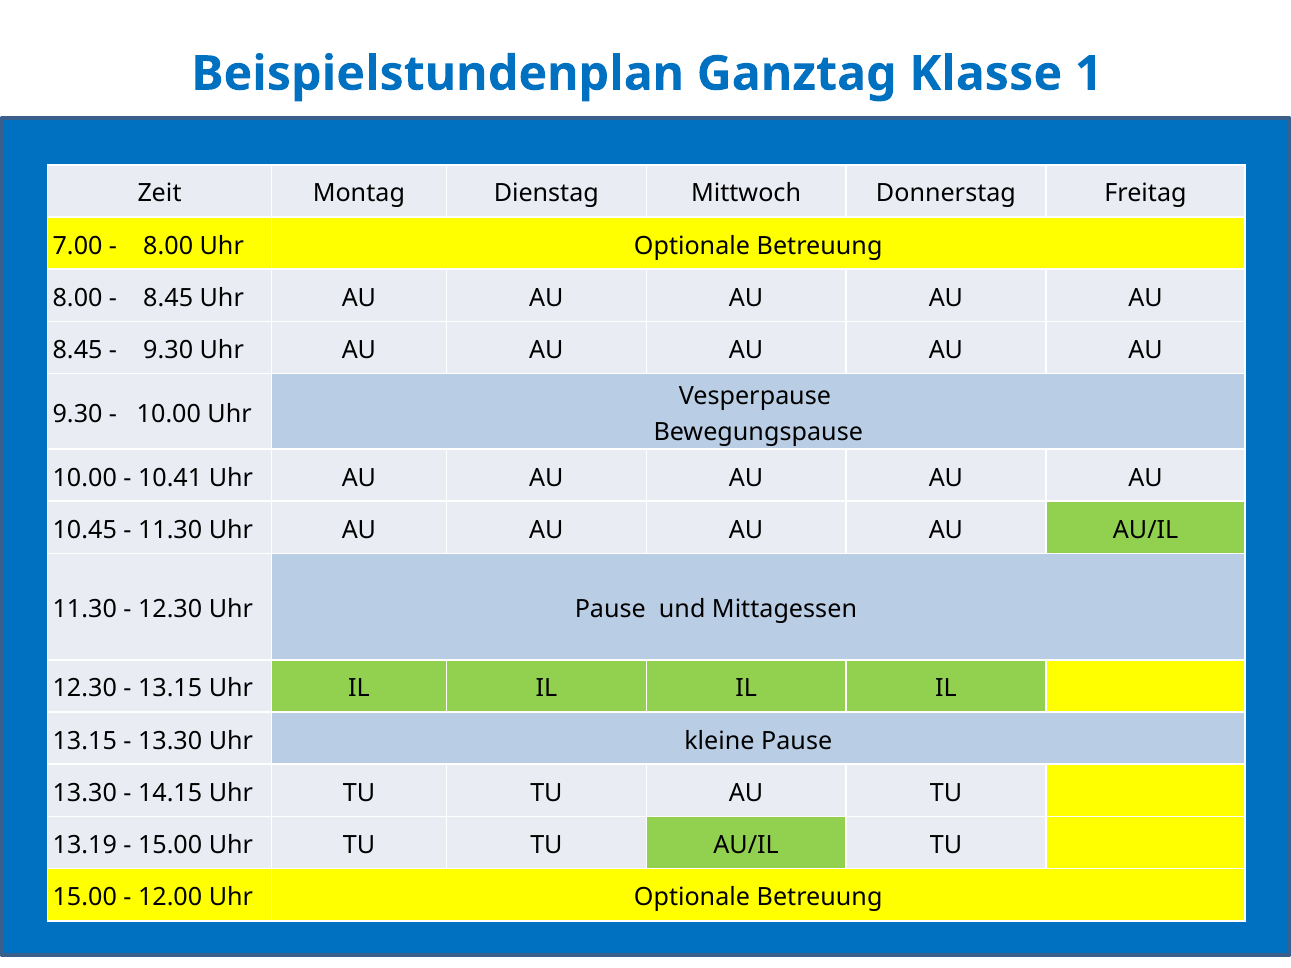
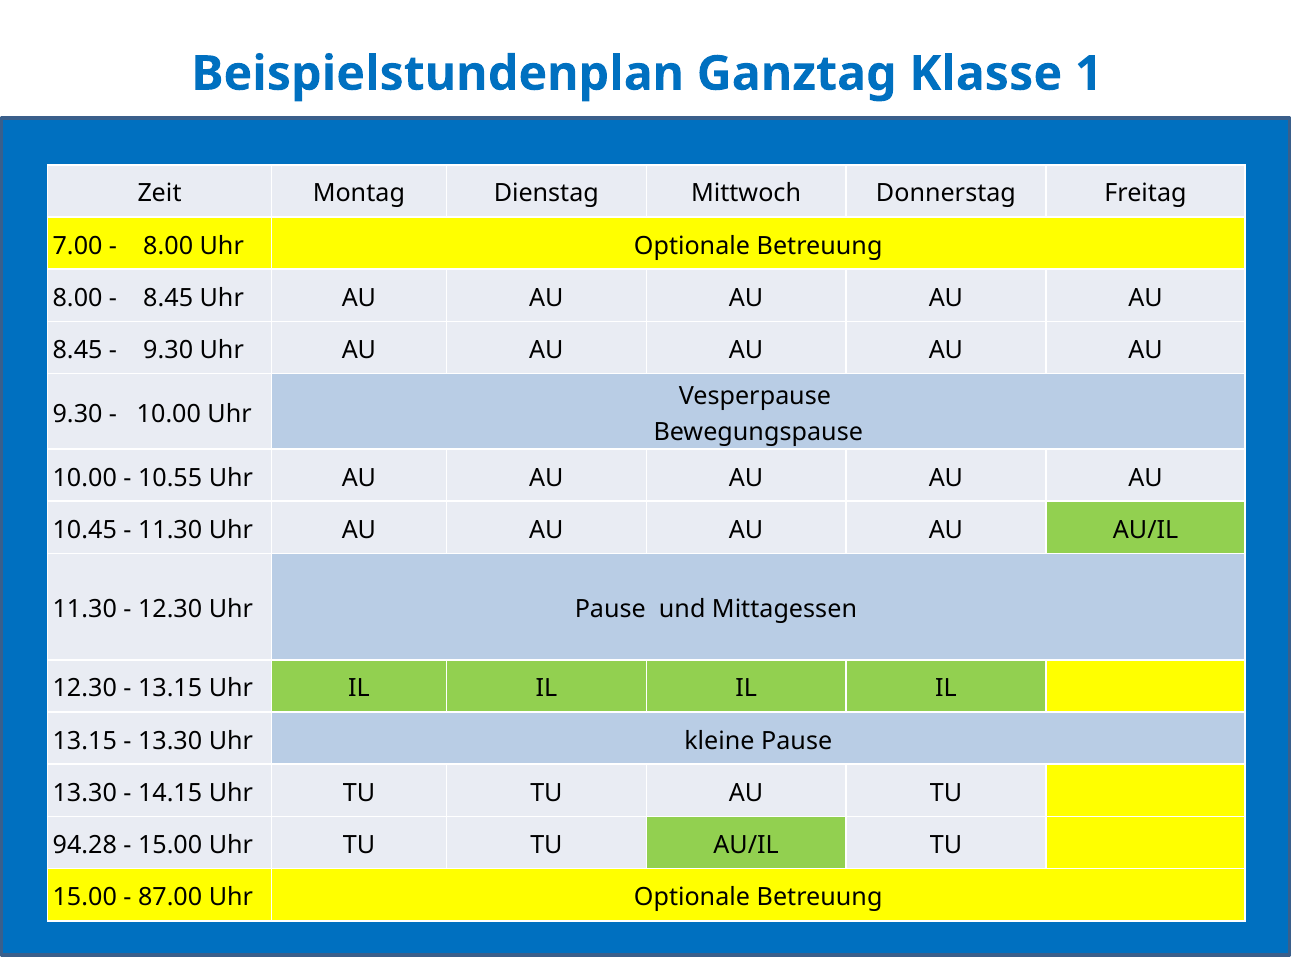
10.41: 10.41 -> 10.55
13.19: 13.19 -> 94.28
12.00: 12.00 -> 87.00
